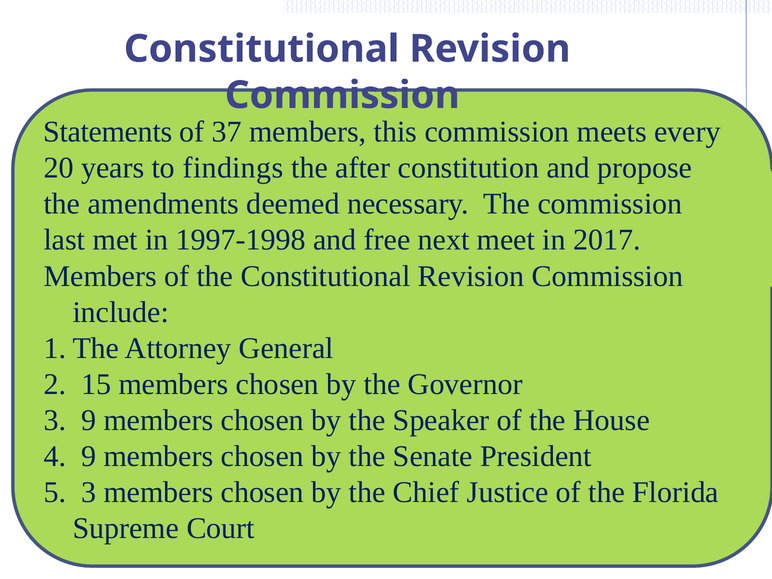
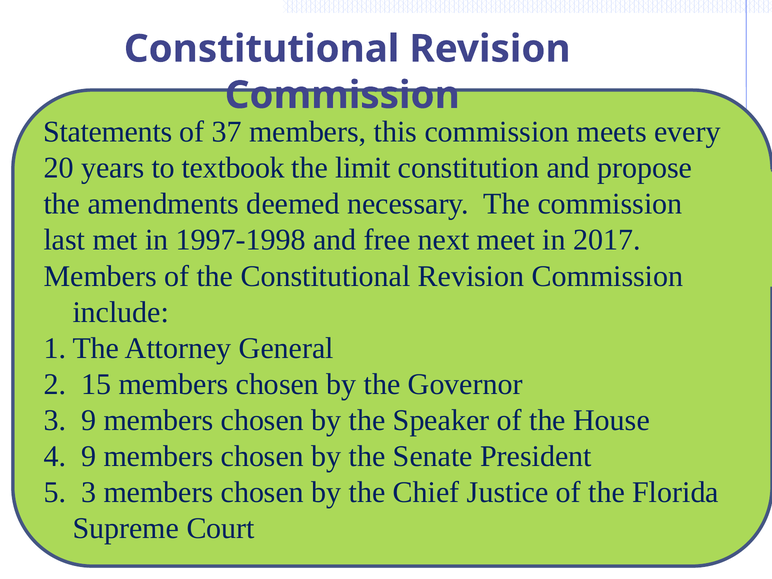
findings: findings -> textbook
after: after -> limit
